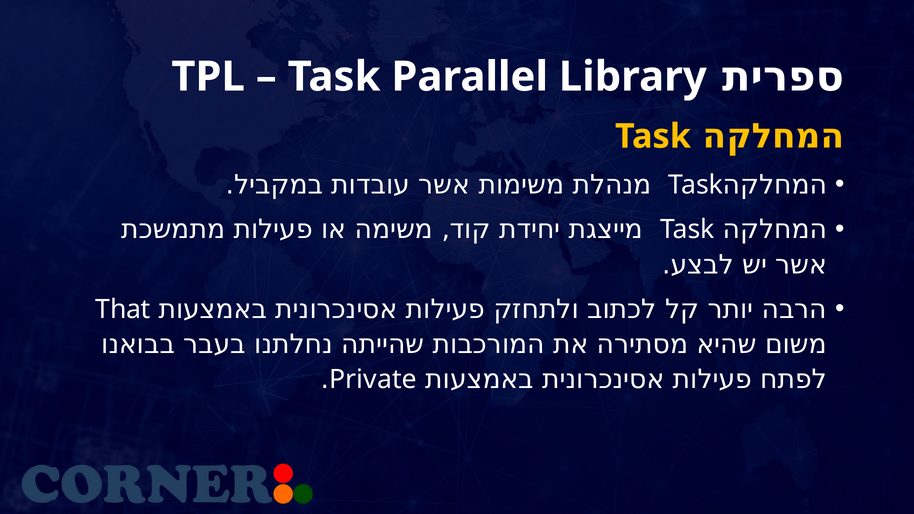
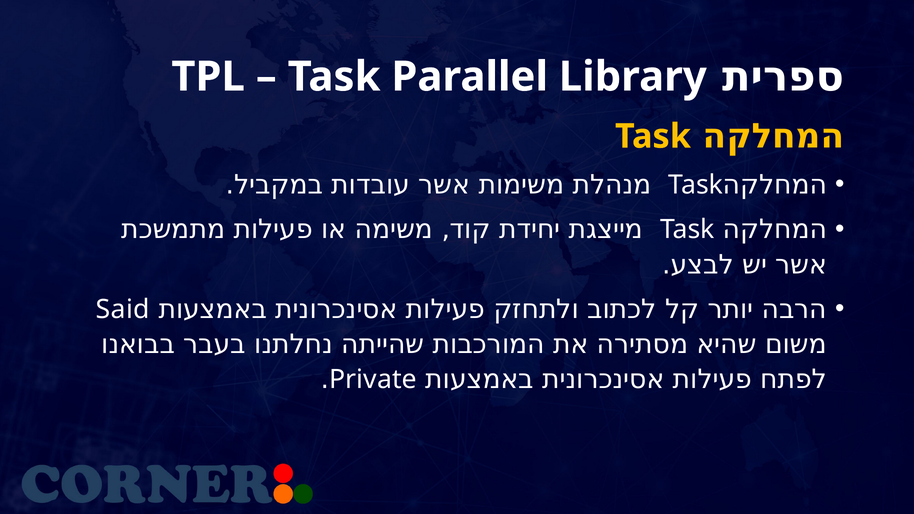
That: That -> Said
